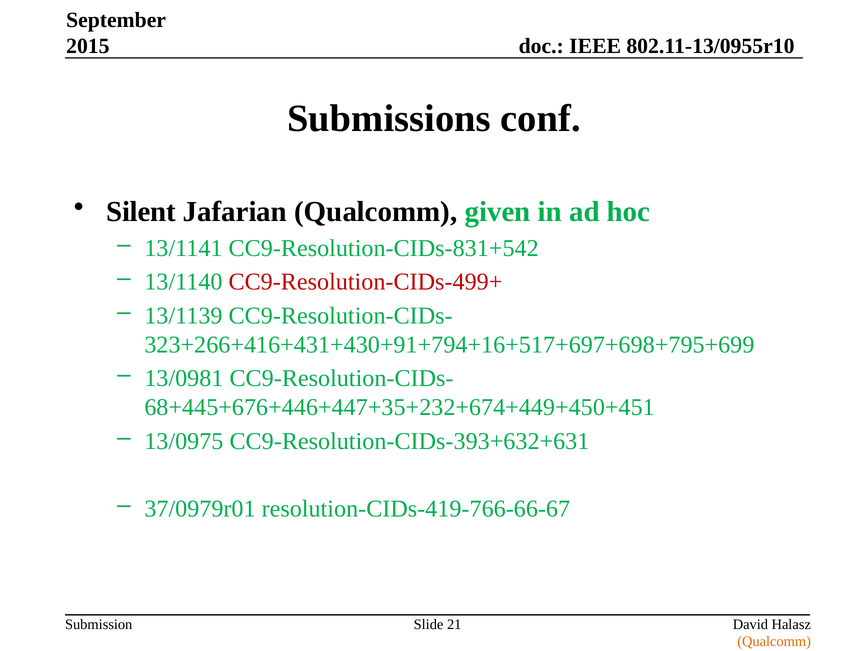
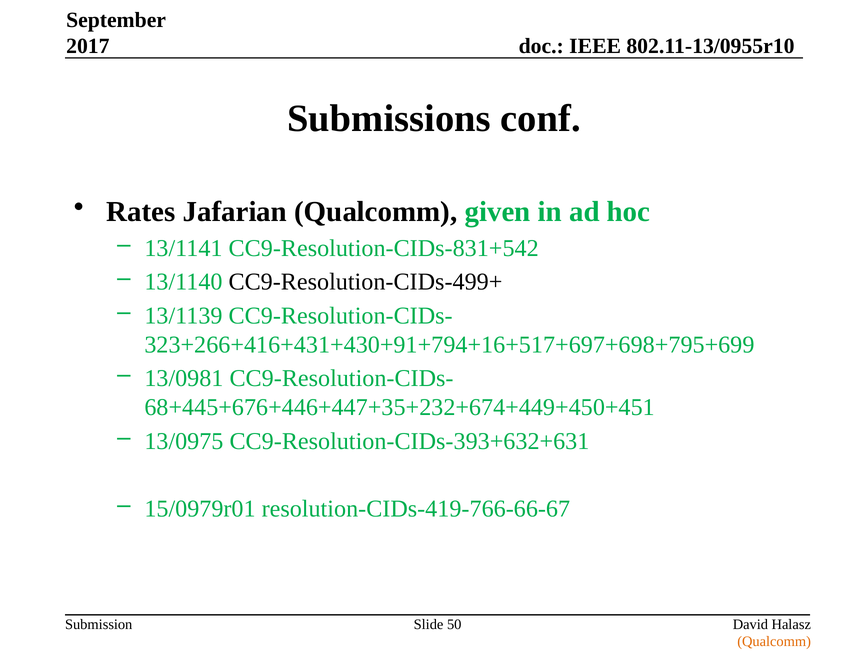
2015: 2015 -> 2017
Silent: Silent -> Rates
CC9-Resolution-CIDs-499+ colour: red -> black
37/0979r01: 37/0979r01 -> 15/0979r01
21: 21 -> 50
